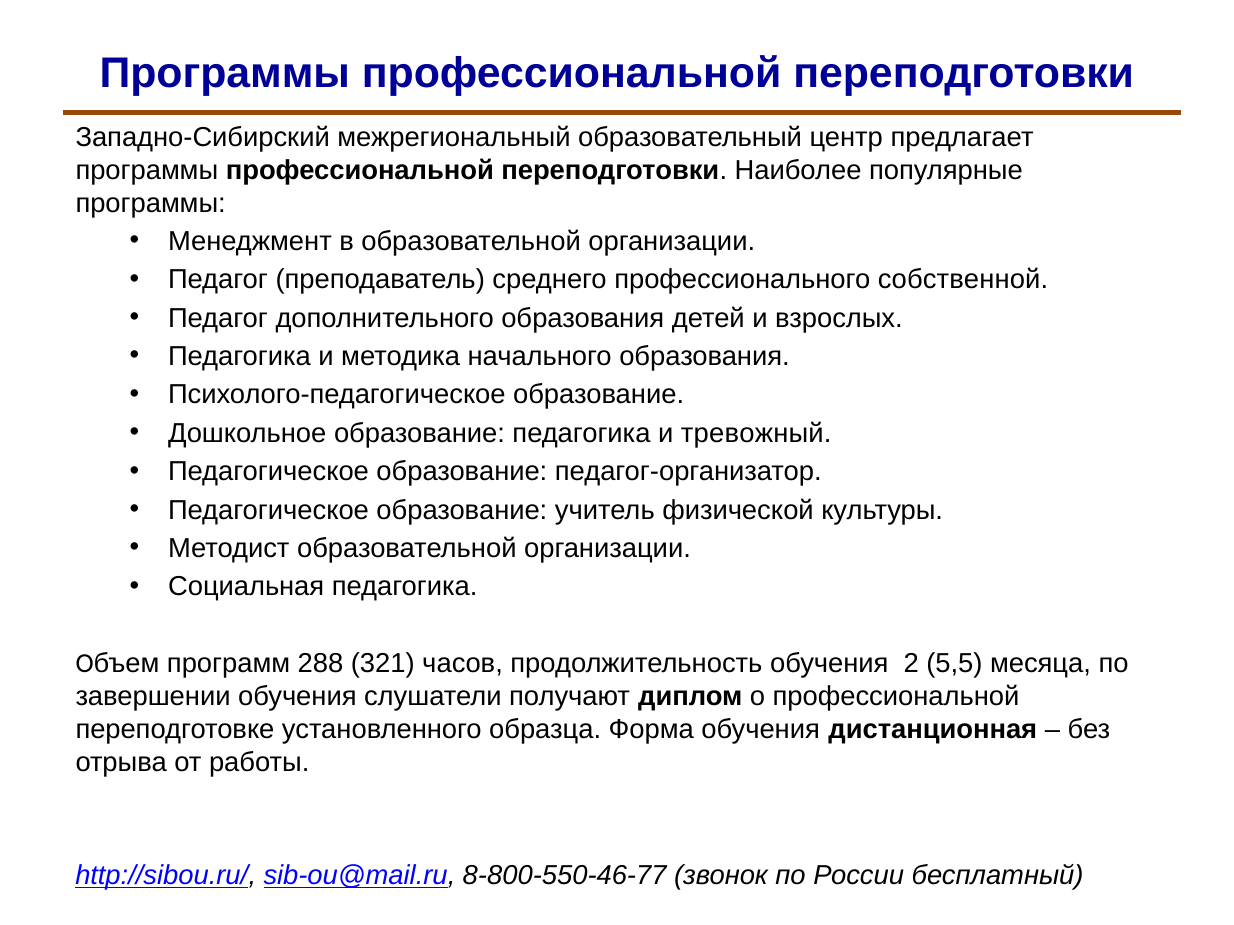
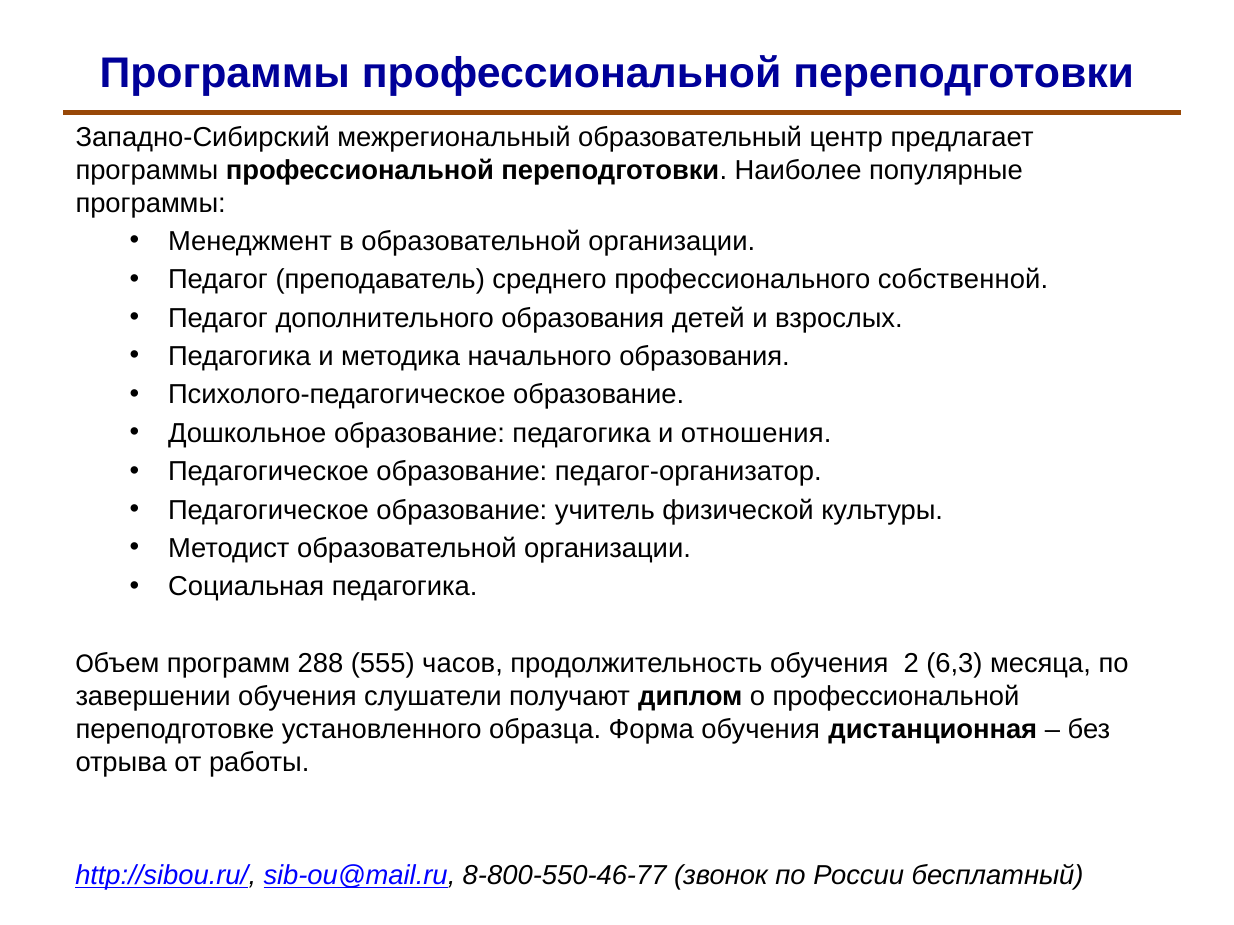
тревожный: тревожный -> отношения
321: 321 -> 555
5,5: 5,5 -> 6,3
